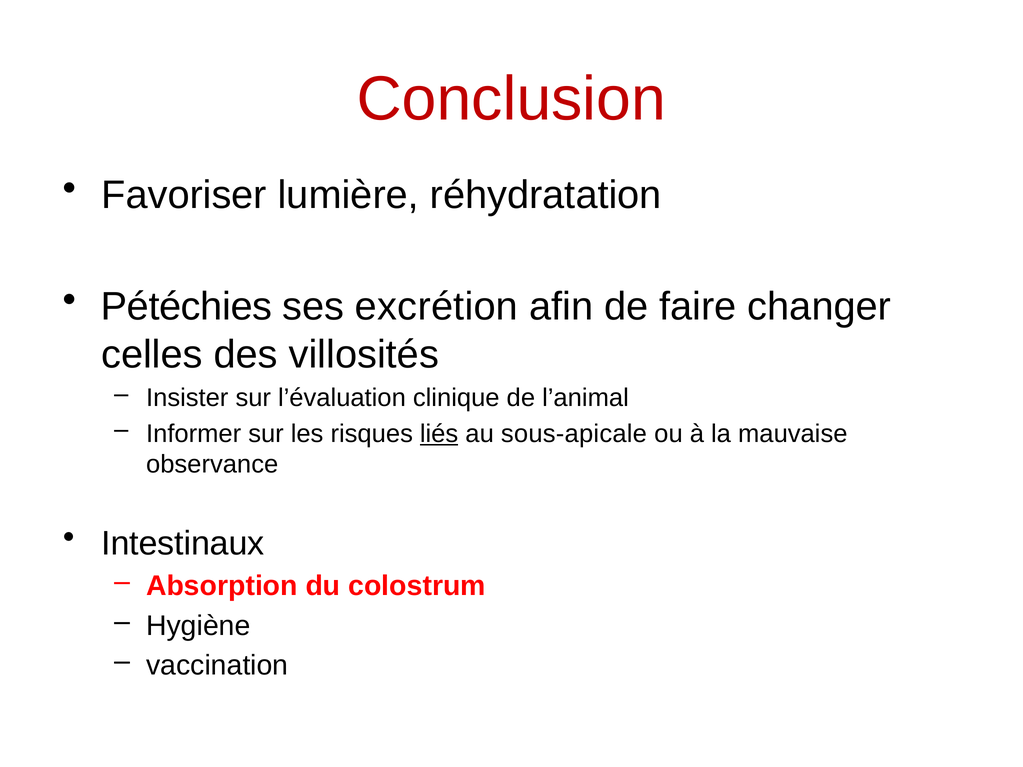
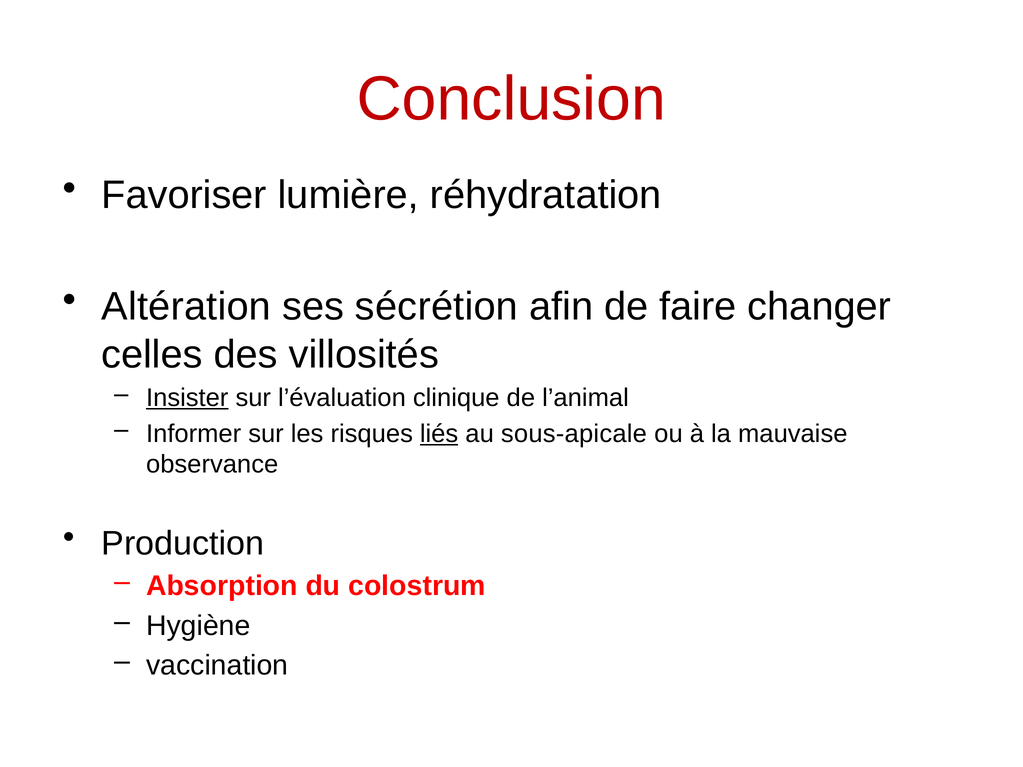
Pétéchies: Pétéchies -> Altération
excrétion: excrétion -> sécrétion
Insister underline: none -> present
Intestinaux: Intestinaux -> Production
